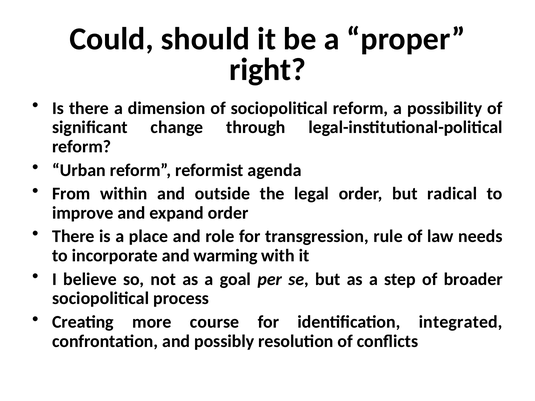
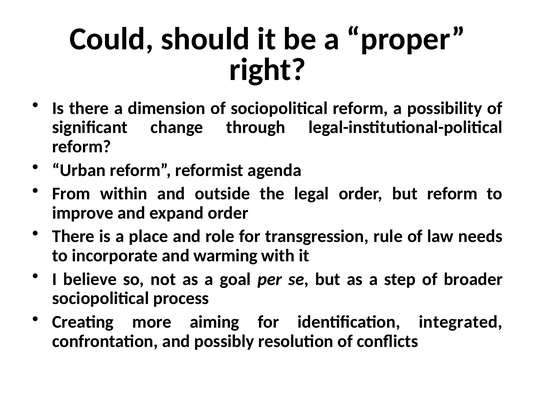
but radical: radical -> reform
course: course -> aiming
